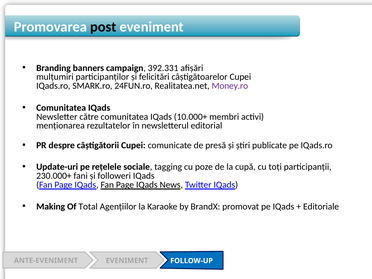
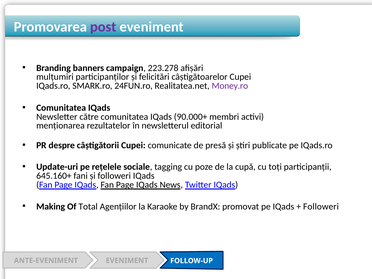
post colour: black -> purple
392.331: 392.331 -> 223.278
10.000+: 10.000+ -> 90.000+
230.000+: 230.000+ -> 645.160+
Editoriale at (321, 206): Editoriale -> Followeri
